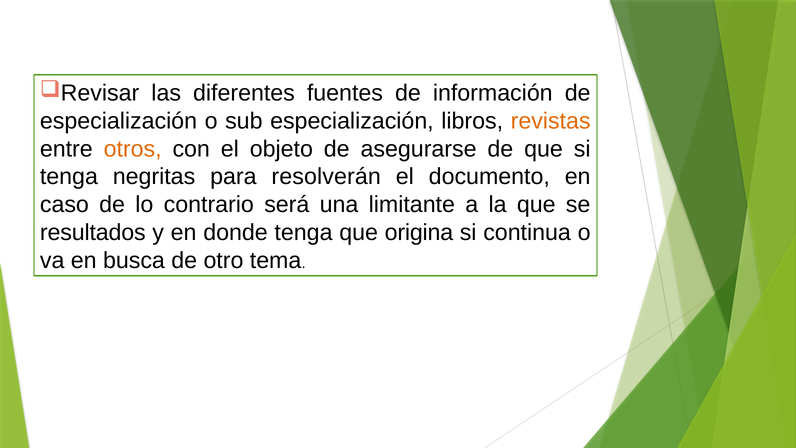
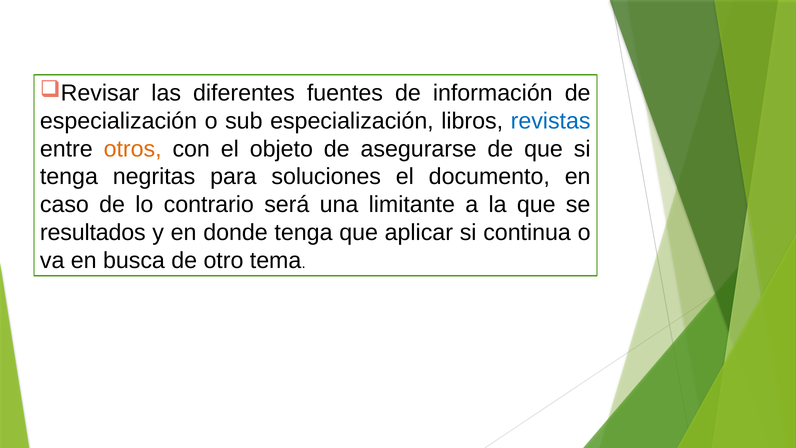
revistas colour: orange -> blue
resolverán: resolverán -> soluciones
origina: origina -> aplicar
